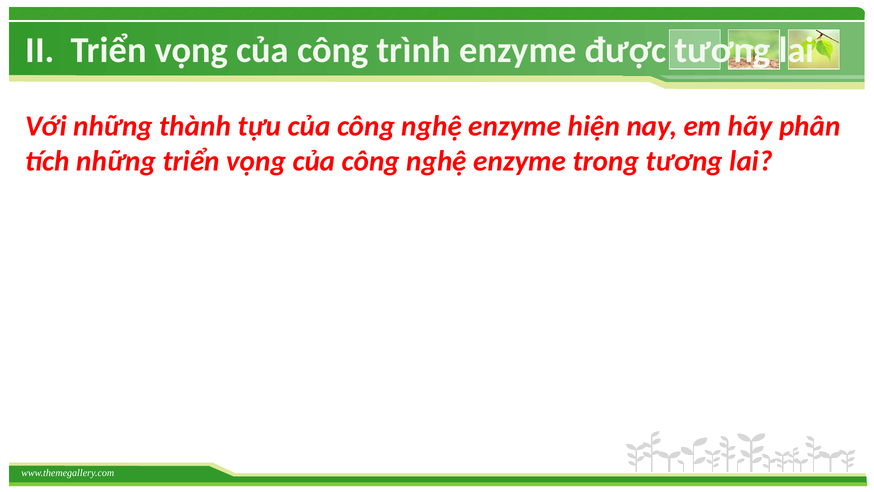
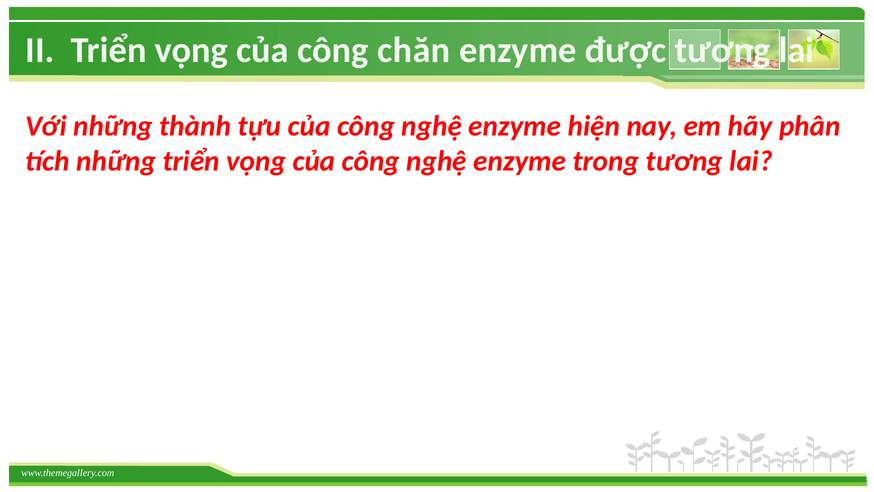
trình: trình -> chăn
